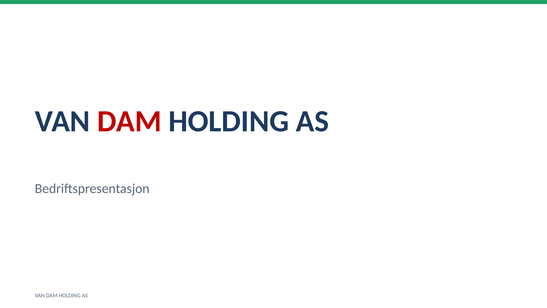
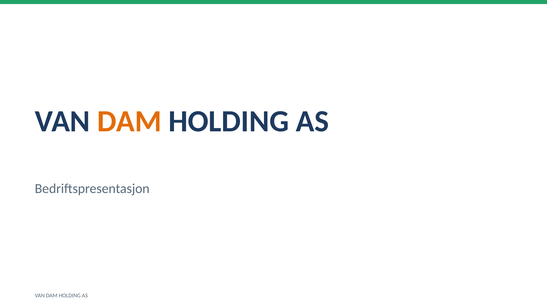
DAM at (129, 121) colour: red -> orange
